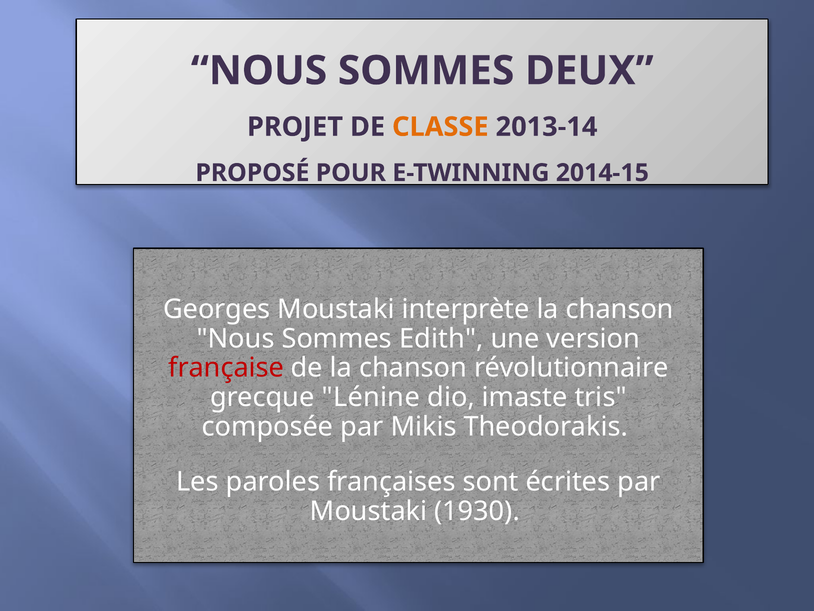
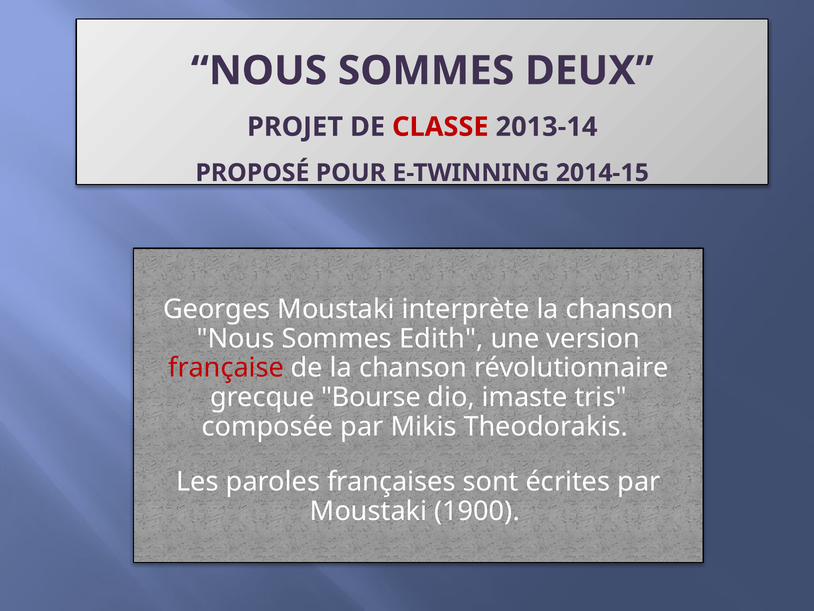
CLASSE colour: orange -> red
Lénine: Lénine -> Bourse
1930: 1930 -> 1900
